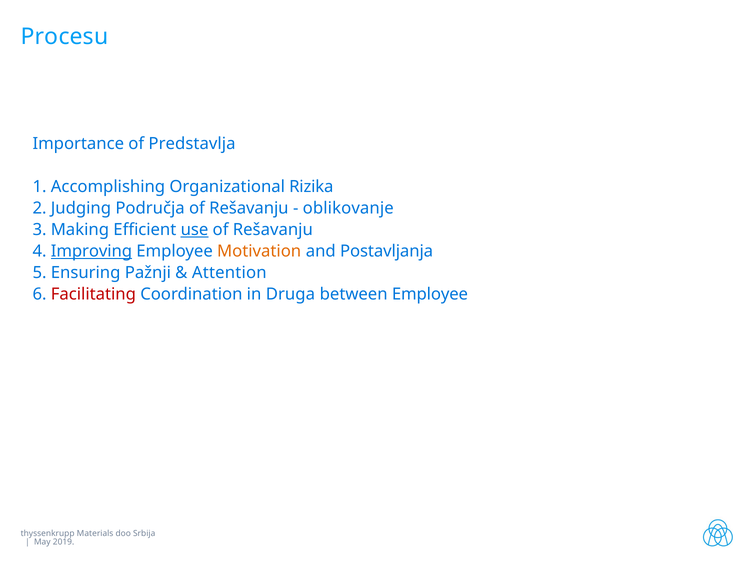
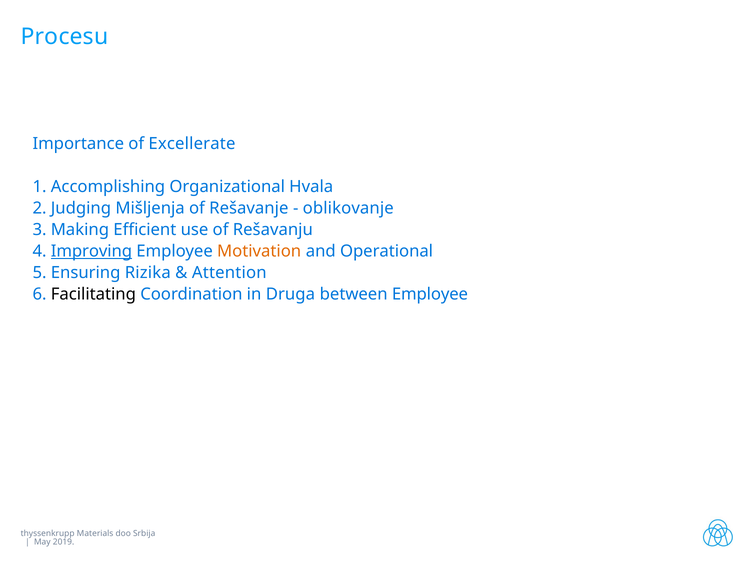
Predstavlja: Predstavlja -> Excellerate
Rizika: Rizika -> Hvala
Područja: Područja -> Mišljenja
Rešavanju at (249, 208): Rešavanju -> Rešavanje
use underline: present -> none
Postavljanja: Postavljanja -> Operational
Pažnji: Pažnji -> Rizika
Facilitating colour: red -> black
